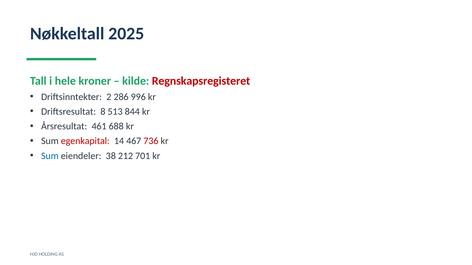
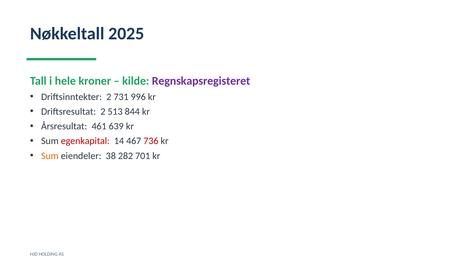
Regnskapsregisteret colour: red -> purple
286: 286 -> 731
Driftsresultat 8: 8 -> 2
688: 688 -> 639
Sum at (50, 156) colour: blue -> orange
212: 212 -> 282
